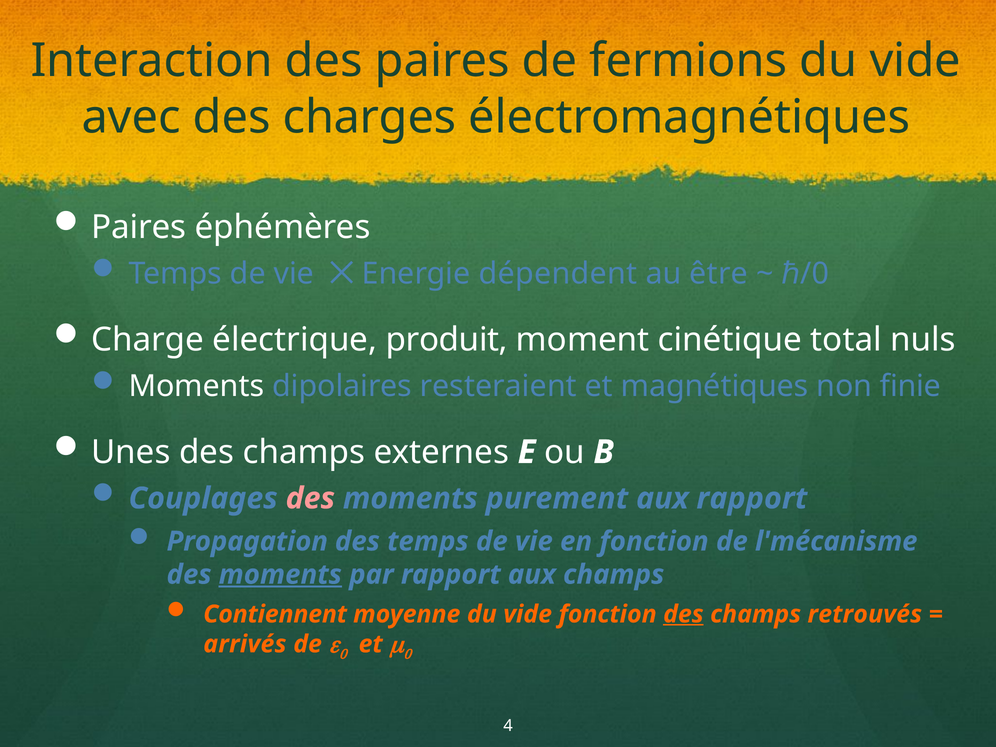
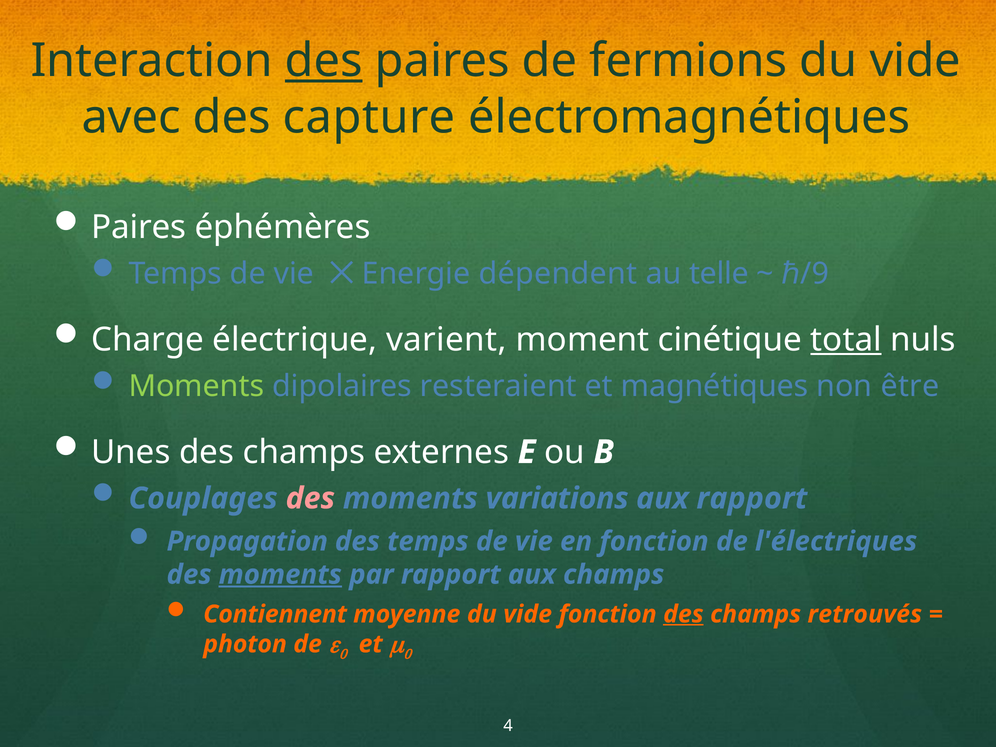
des at (324, 61) underline: none -> present
charges: charges -> capture
être: être -> telle
ℏ/0: ℏ/0 -> ℏ/9
produit: produit -> varient
total underline: none -> present
Moments at (196, 386) colour: white -> light green
finie: finie -> être
purement: purement -> variations
l'mécanisme: l'mécanisme -> l'électriques
arrivés: arrivés -> photon
